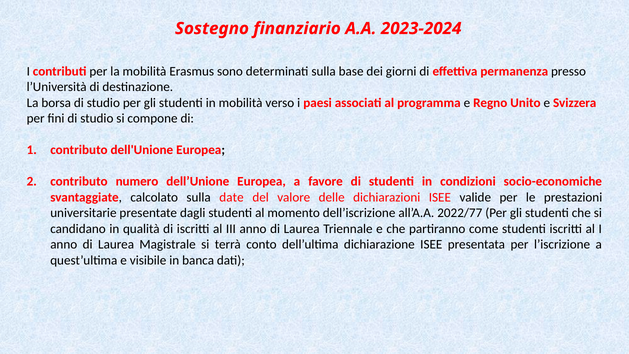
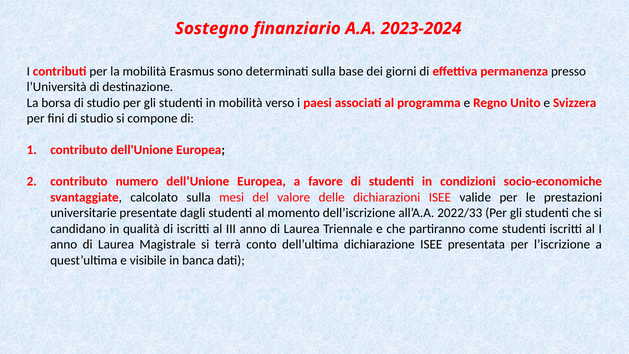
date: date -> mesi
2022/77: 2022/77 -> 2022/33
